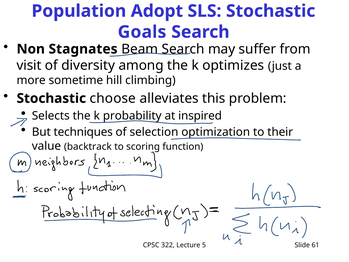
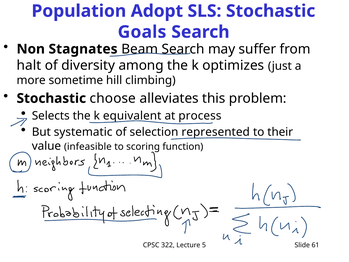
visit: visit -> halt
probability: probability -> equivalent
inspired: inspired -> process
techniques: techniques -> systematic
optimization: optimization -> represented
backtrack: backtrack -> infeasible
